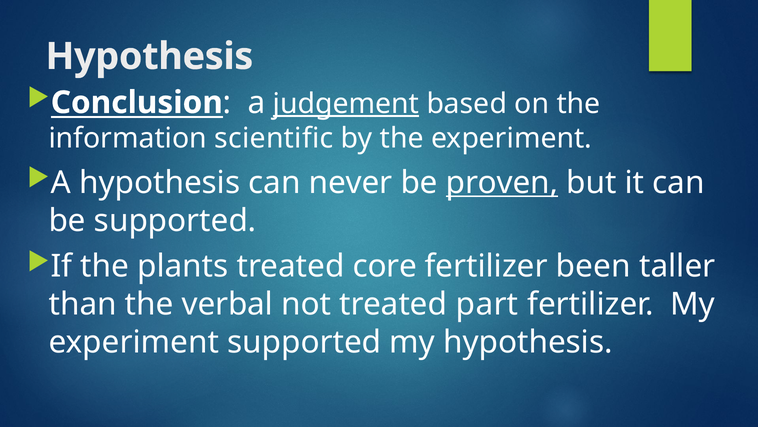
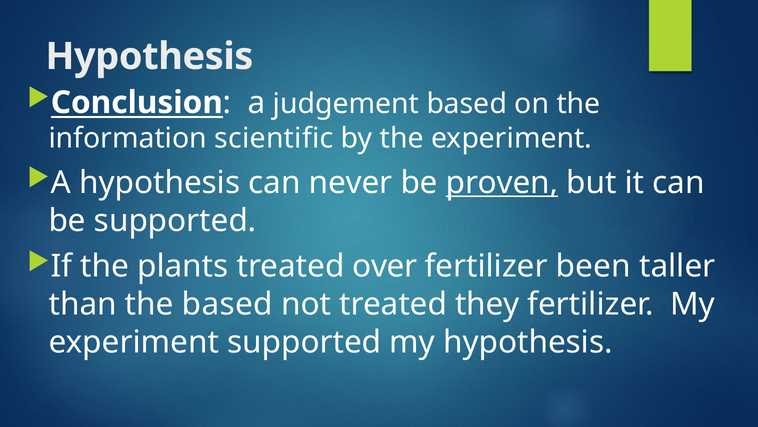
judgement underline: present -> none
core: core -> over
the verbal: verbal -> based
part: part -> they
